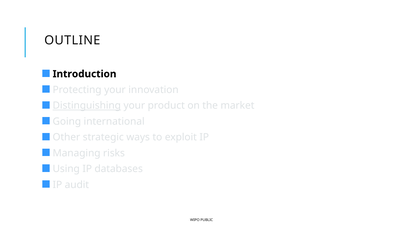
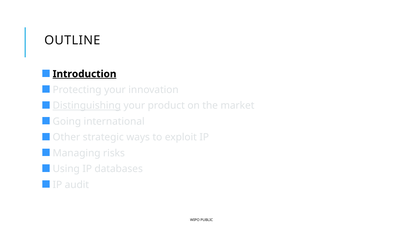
Introduction underline: none -> present
